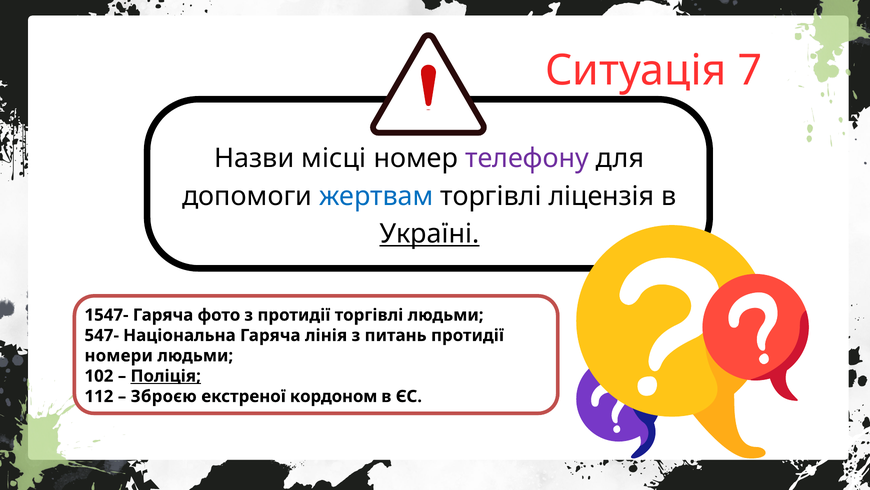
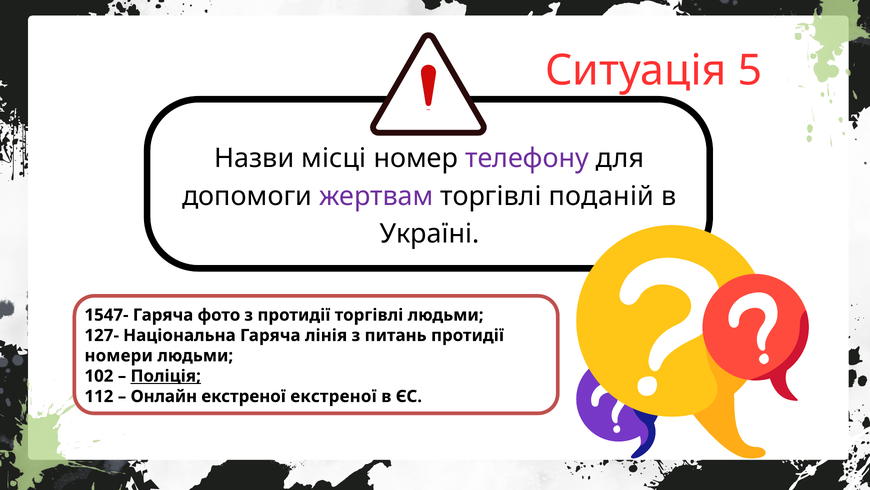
7: 7 -> 5
жертвам colour: blue -> purple
ліцензія: ліцензія -> поданій
Україні underline: present -> none
547-: 547- -> 127-
Зброєю: Зброєю -> Онлайн
екстреної кордоном: кордоном -> екстреної
